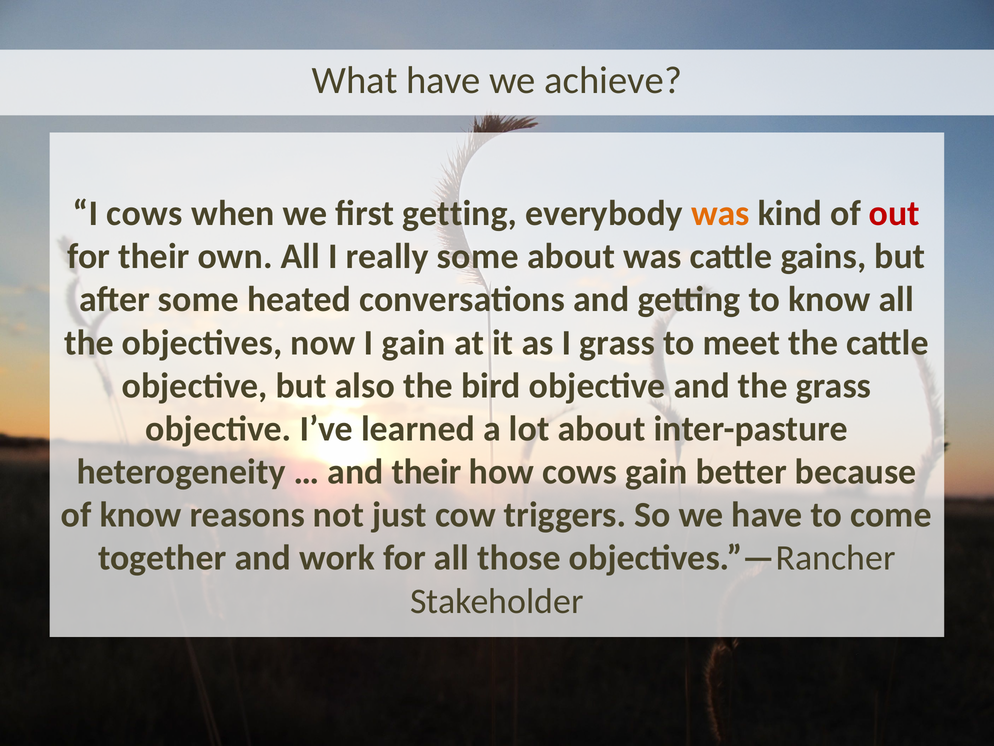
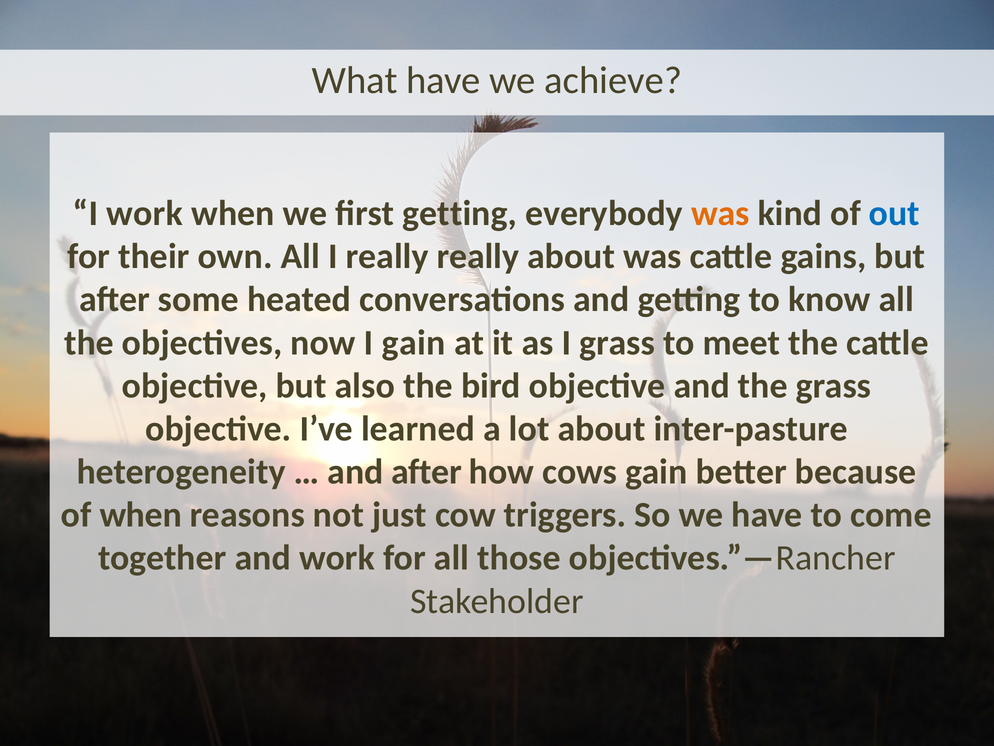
I cows: cows -> work
out colour: red -> blue
really some: some -> really
and their: their -> after
of know: know -> when
